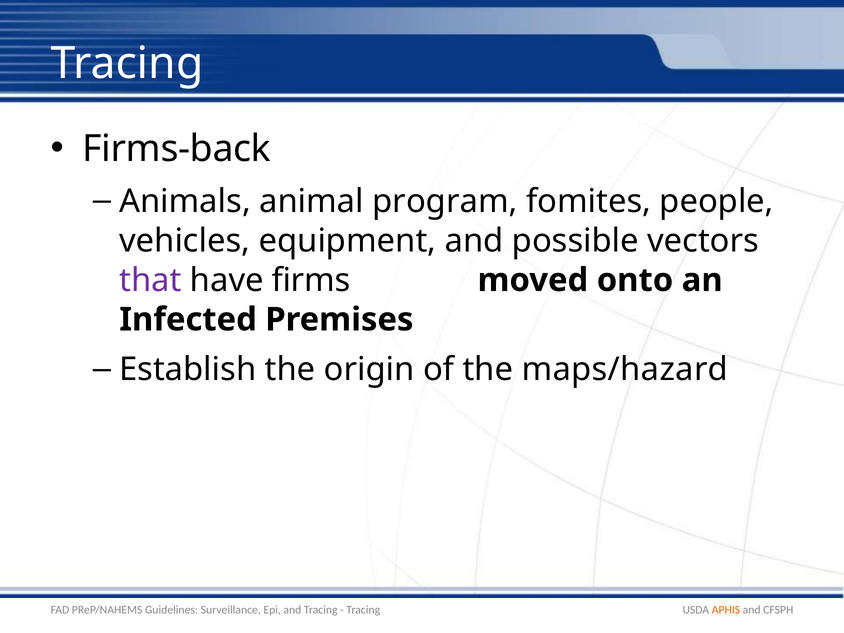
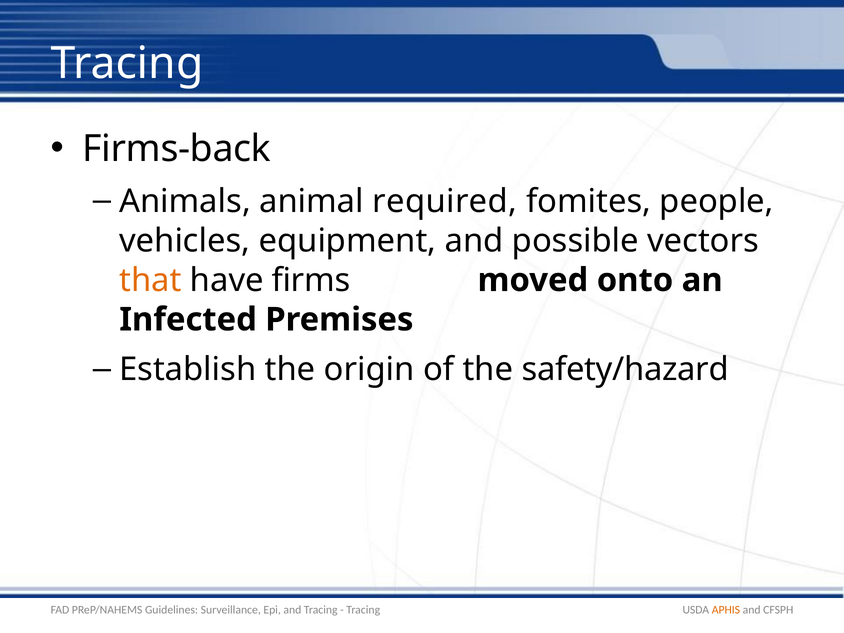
program: program -> required
that colour: purple -> orange
maps/hazard: maps/hazard -> safety/hazard
